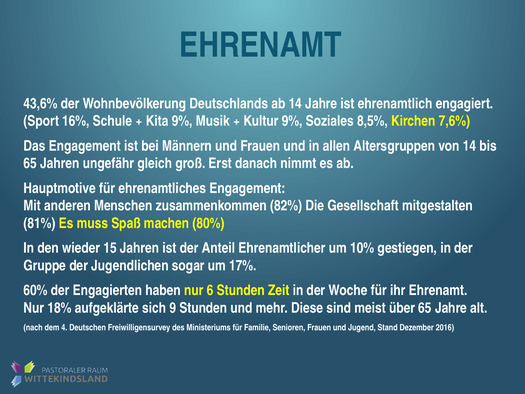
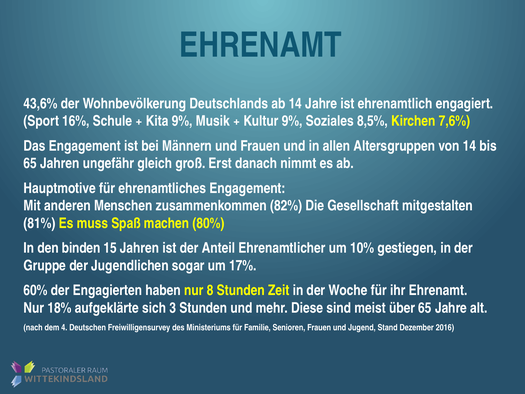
wieder: wieder -> binden
6: 6 -> 8
9: 9 -> 3
